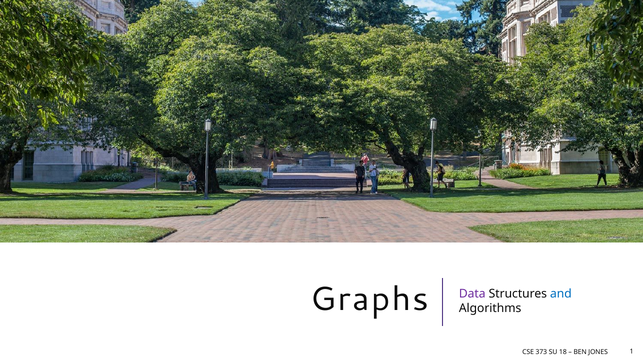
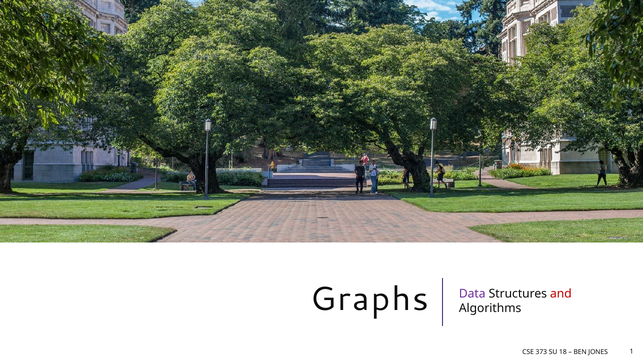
and colour: blue -> red
